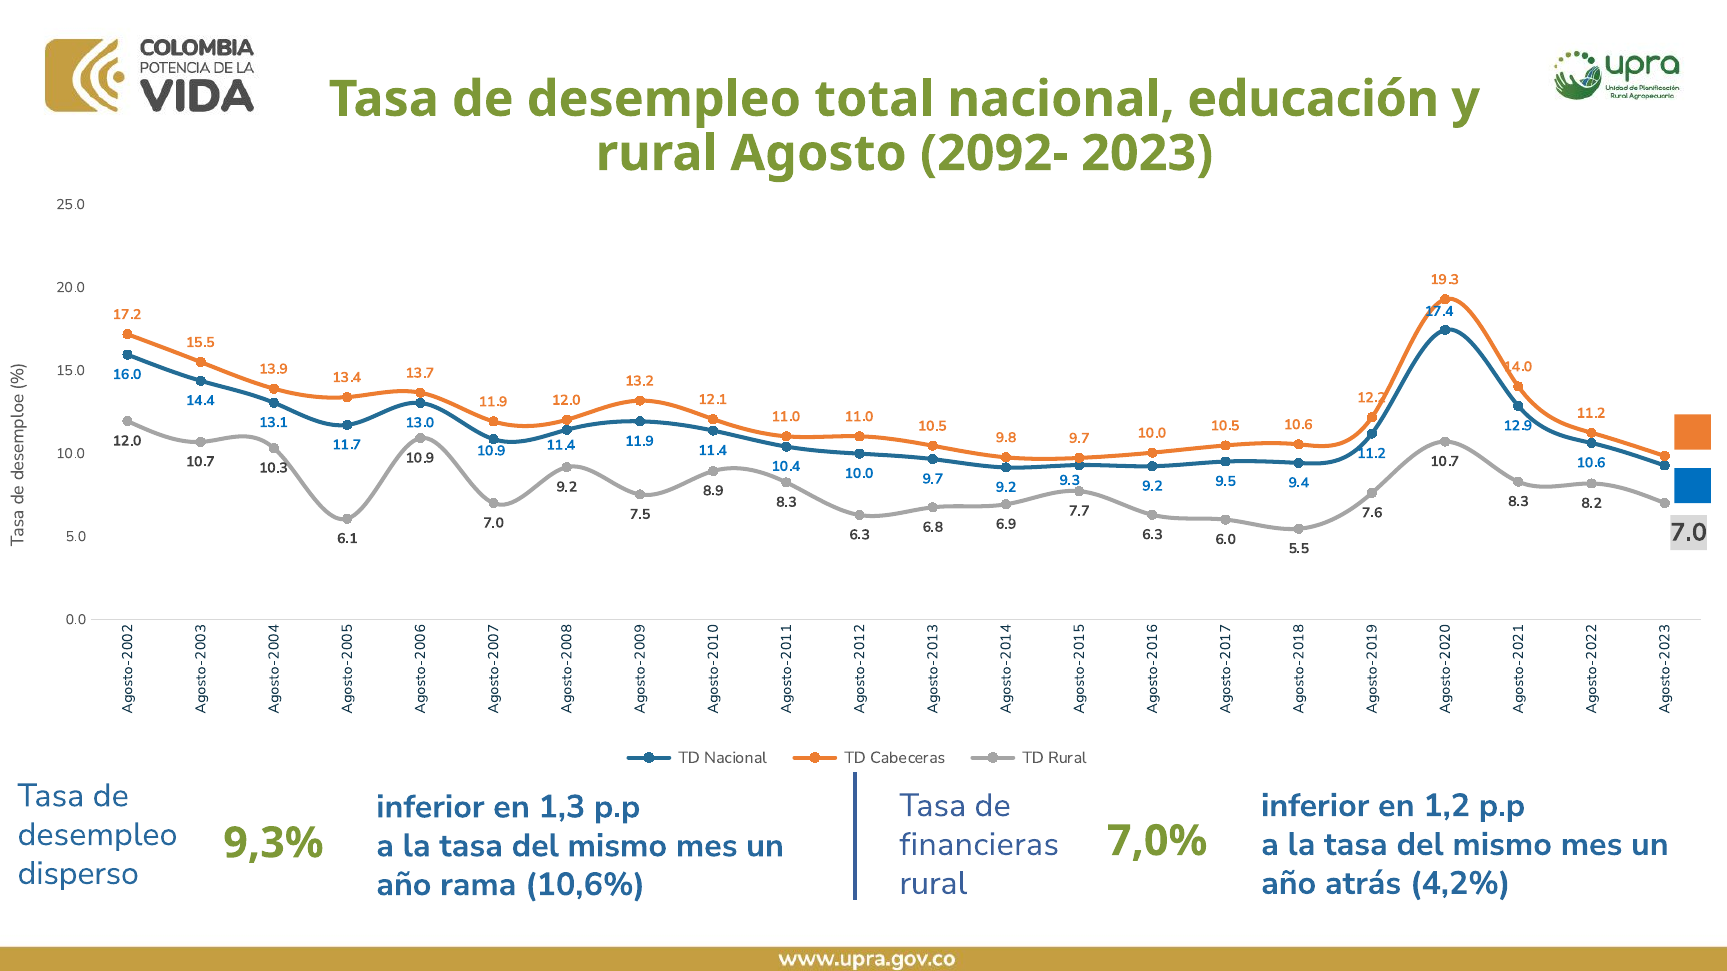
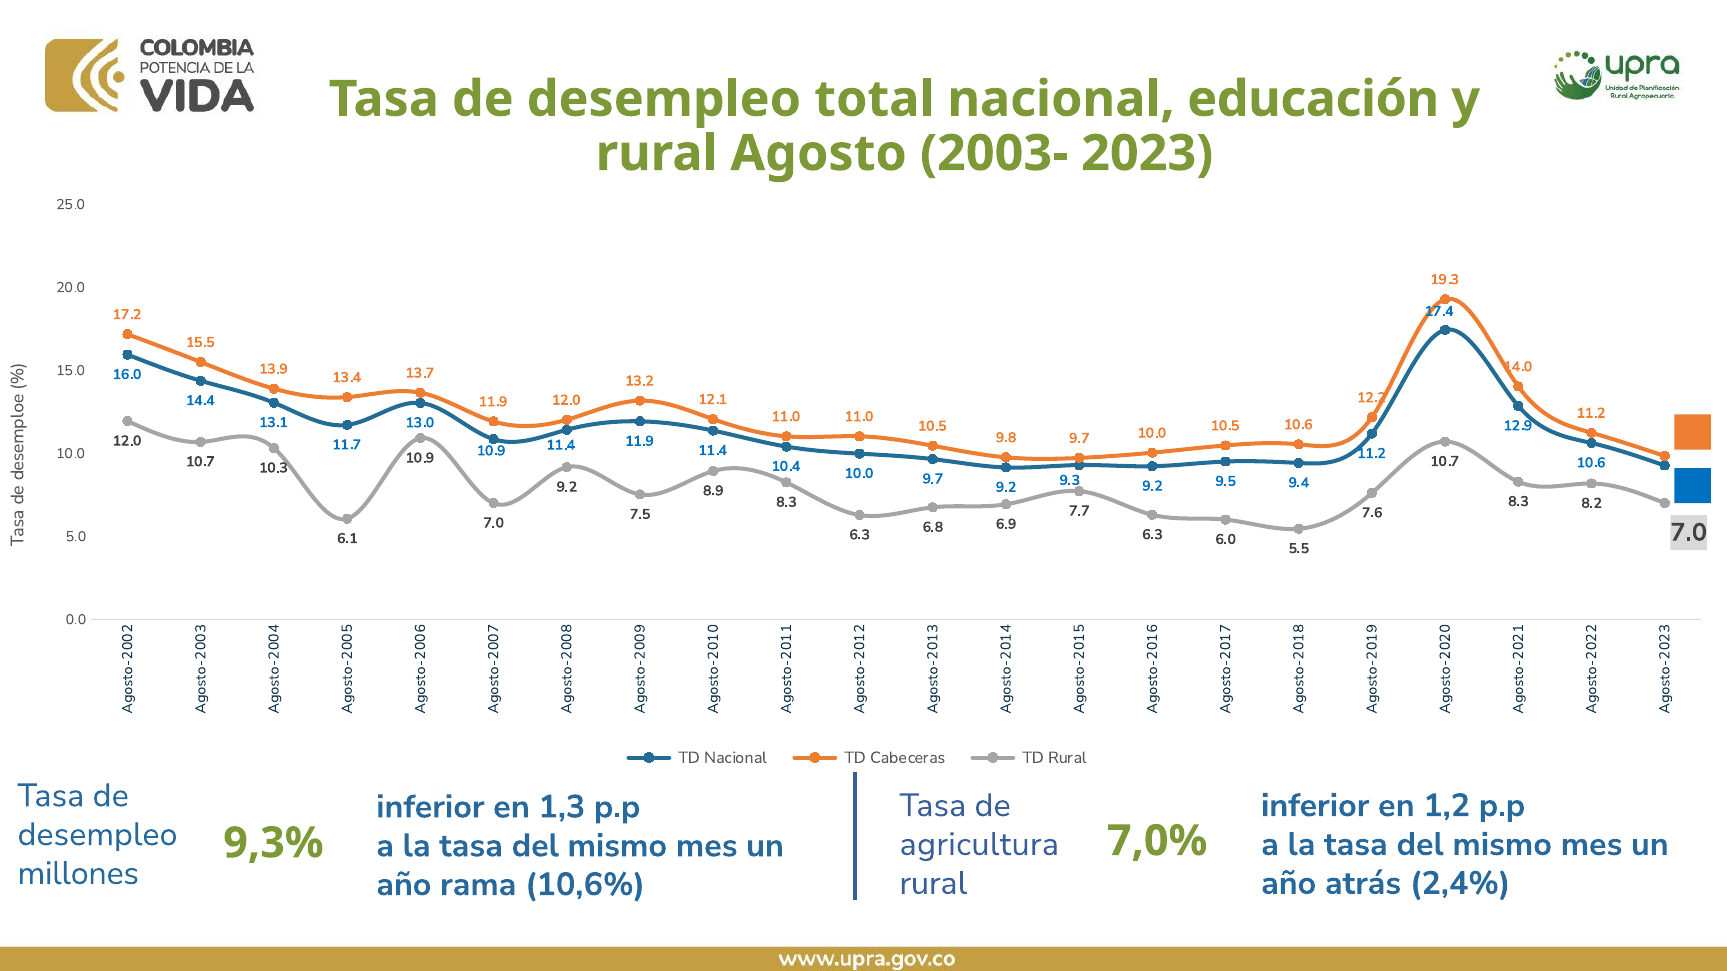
2092-: 2092- -> 2003-
financieras: financieras -> agricultura
disperso: disperso -> millones
4,2%: 4,2% -> 2,4%
